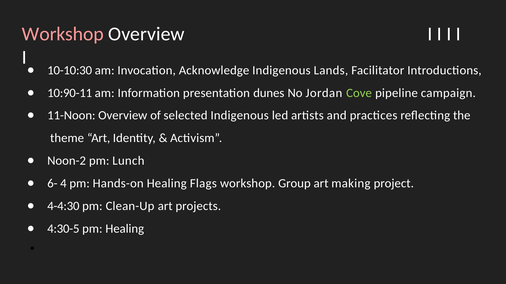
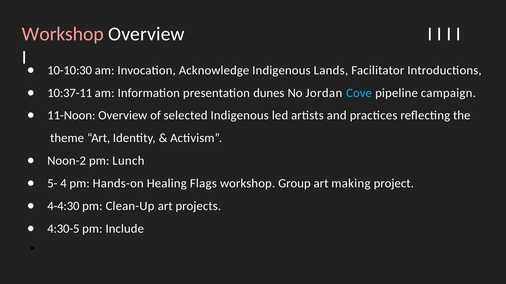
10:90-11: 10:90-11 -> 10:37-11
Cove colour: light green -> light blue
6-: 6- -> 5-
pm Healing: Healing -> Include
